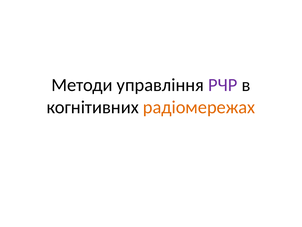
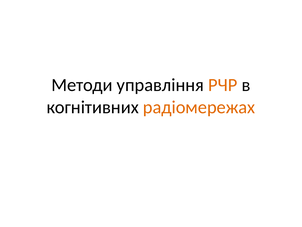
РЧР colour: purple -> orange
